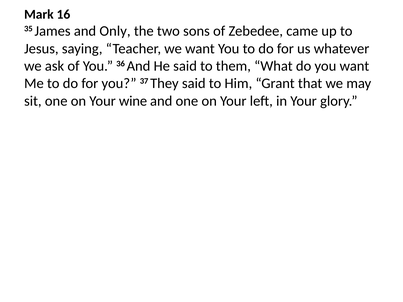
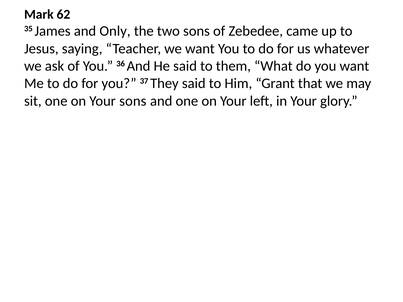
16: 16 -> 62
Your wine: wine -> sons
